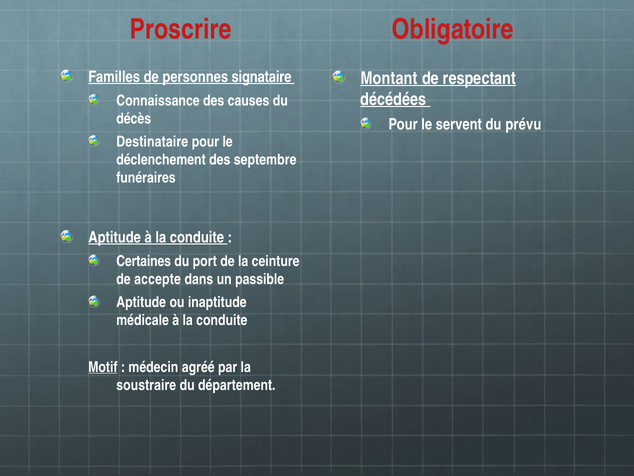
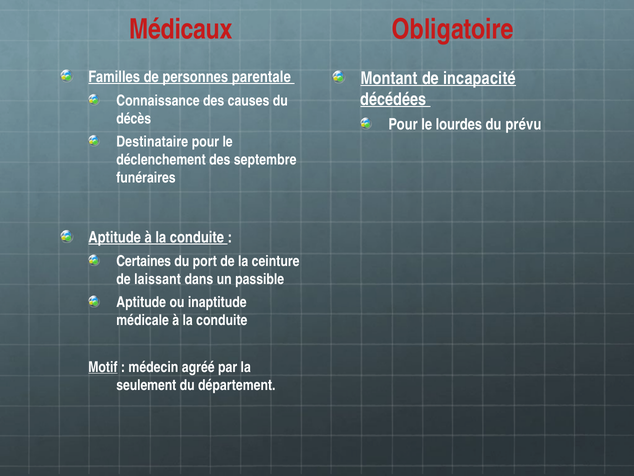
Proscrire: Proscrire -> Médicaux
signataire: signataire -> parentale
respectant: respectant -> incapacité
servent: servent -> lourdes
accepte: accepte -> laissant
soustraire: soustraire -> seulement
